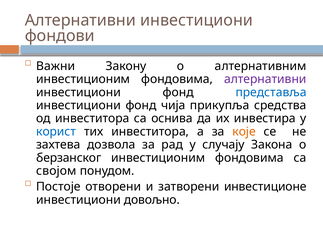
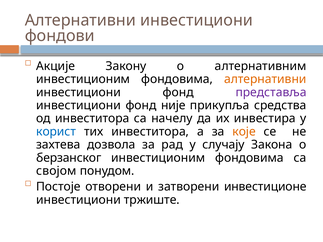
Важни: Важни -> Акције
алтернативни at (265, 79) colour: purple -> orange
представља colour: blue -> purple
чија: чија -> није
оснива: оснива -> начелу
довољно: довољно -> тржиште
